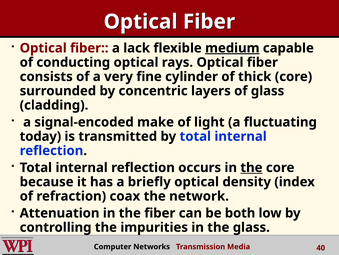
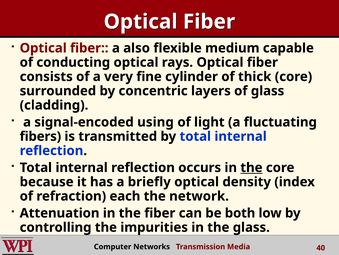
lack: lack -> also
medium underline: present -> none
make: make -> using
today: today -> fibers
coax: coax -> each
